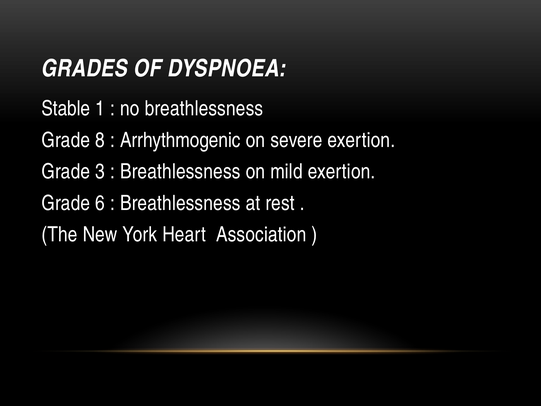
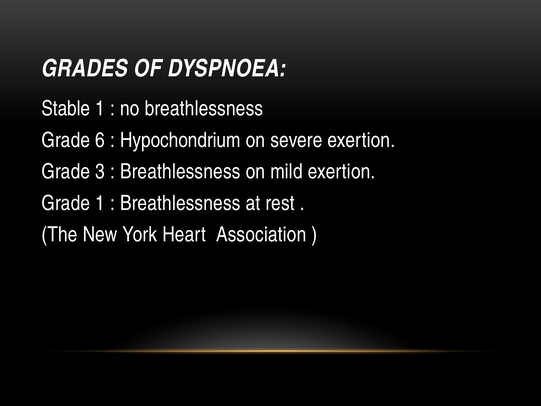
8: 8 -> 6
Arrhythmogenic: Arrhythmogenic -> Hypochondrium
Grade 6: 6 -> 1
